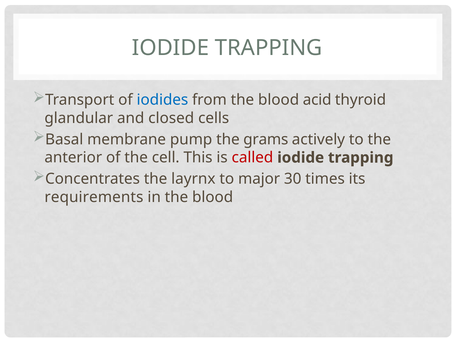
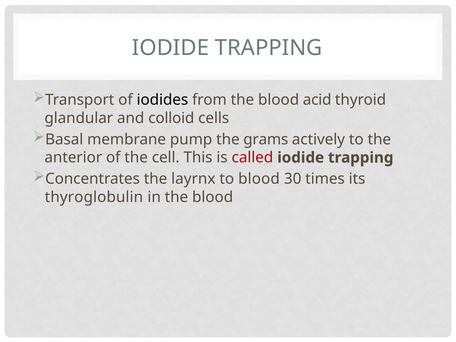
iodides colour: blue -> black
closed: closed -> colloid
to major: major -> blood
requirements: requirements -> thyroglobulin
